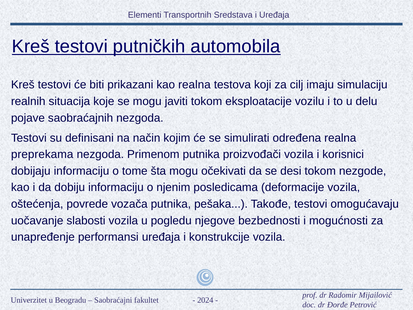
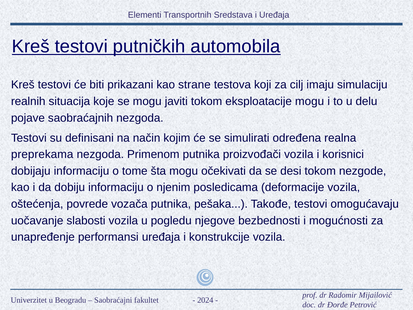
kao realna: realna -> strane
eksploatacije vozilu: vozilu -> mogu
